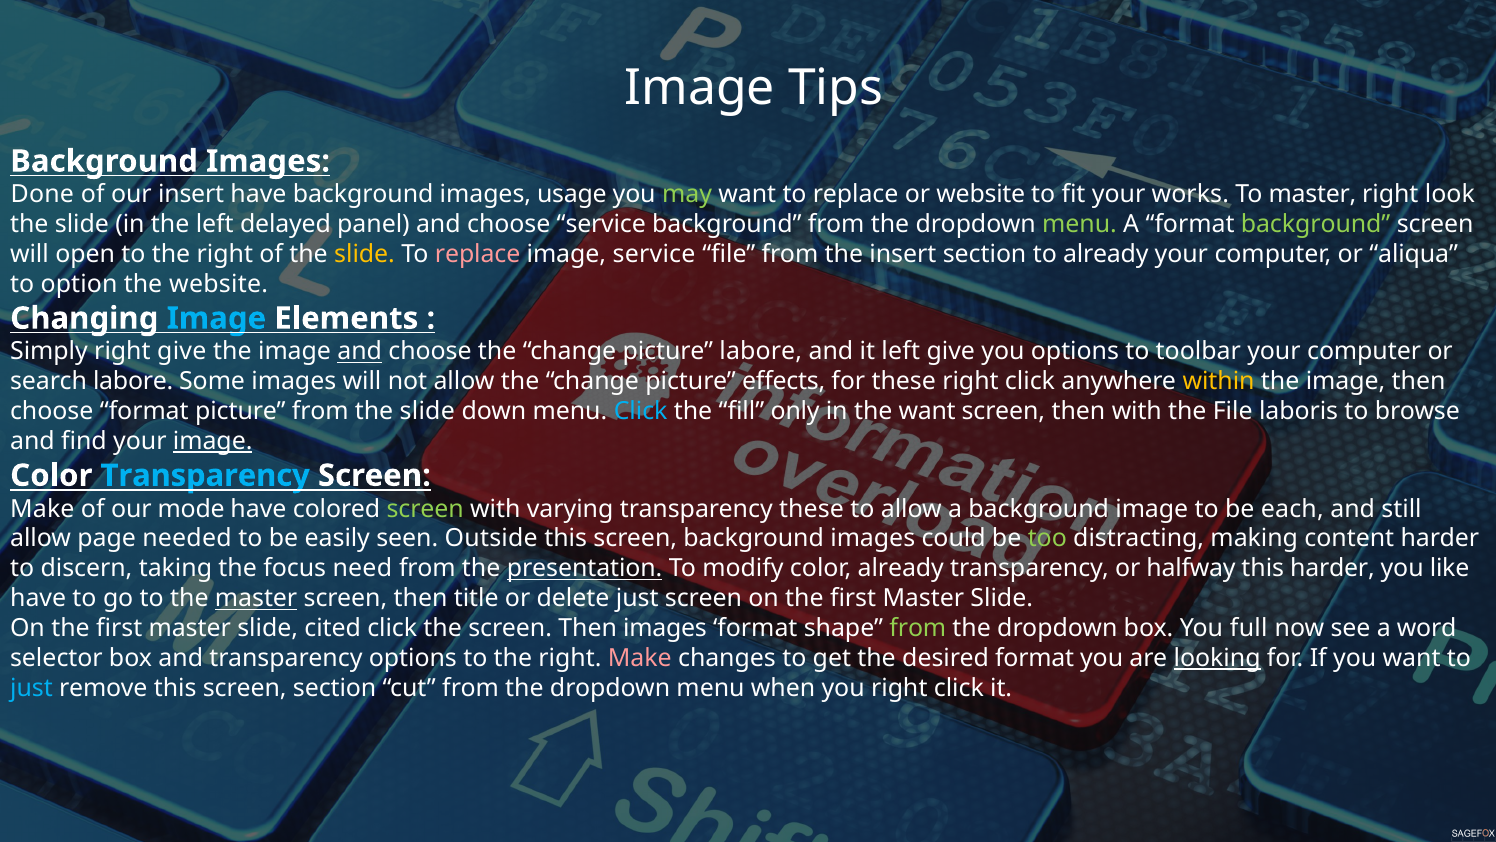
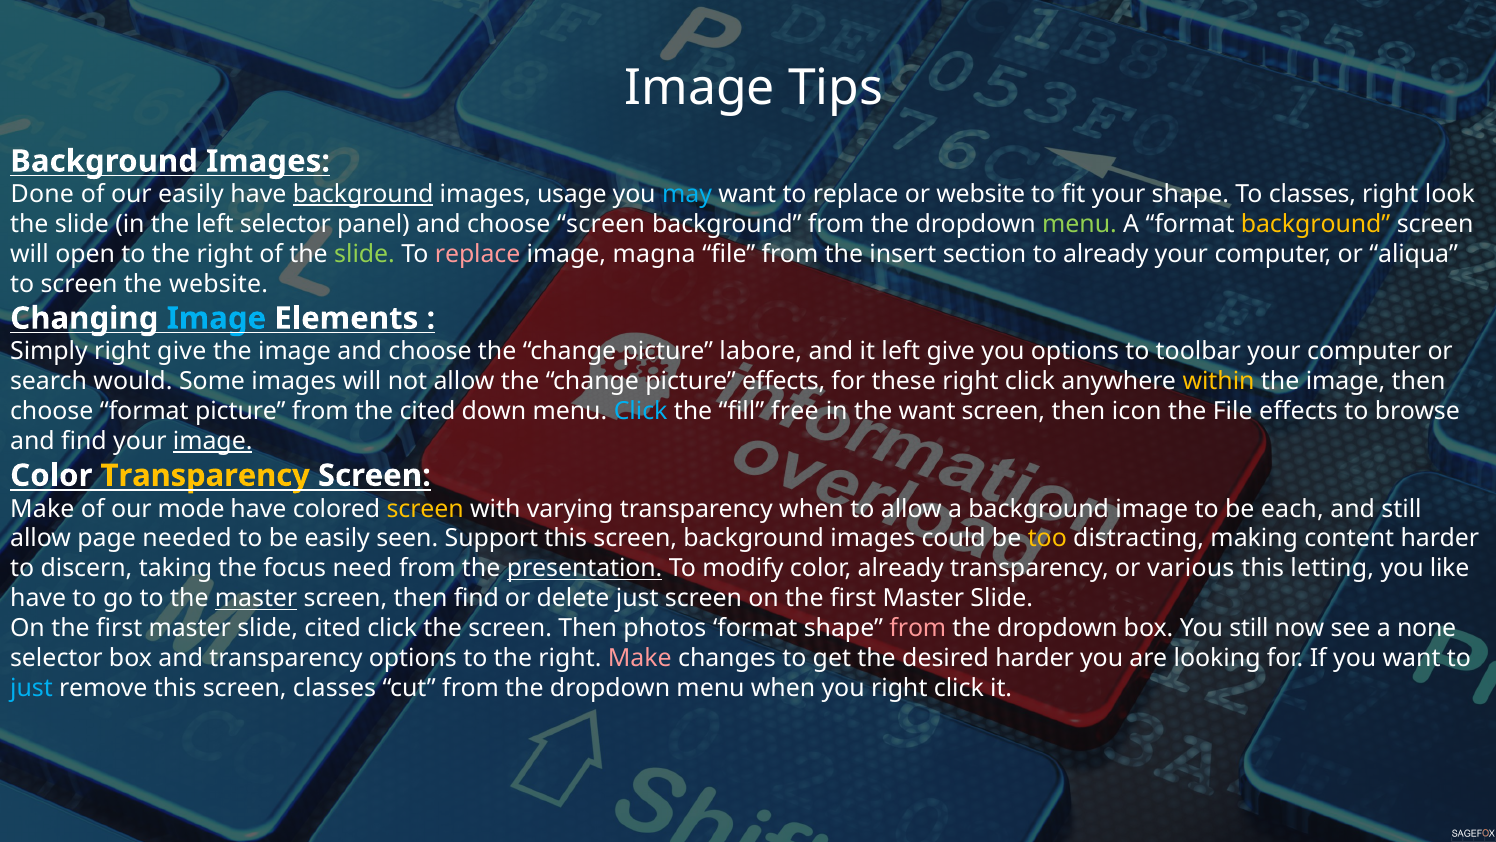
our insert: insert -> easily
background at (363, 194) underline: none -> present
may colour: light green -> light blue
your works: works -> shape
To master: master -> classes
left delayed: delayed -> selector
choose service: service -> screen
background at (1316, 224) colour: light green -> yellow
slide at (365, 254) colour: yellow -> light green
image service: service -> magna
to option: option -> screen
and at (360, 351) underline: present -> none
search labore: labore -> would
from the slide: slide -> cited
only: only -> free
then with: with -> icon
File laboris: laboris -> effects
Transparency at (205, 475) colour: light blue -> yellow
screen at (425, 508) colour: light green -> yellow
transparency these: these -> when
Outside: Outside -> Support
too colour: light green -> yellow
halfway: halfway -> various
this harder: harder -> letting
then title: title -> find
Then images: images -> photos
from at (918, 628) colour: light green -> pink
You full: full -> still
word: word -> none
desired format: format -> harder
looking underline: present -> none
screen section: section -> classes
